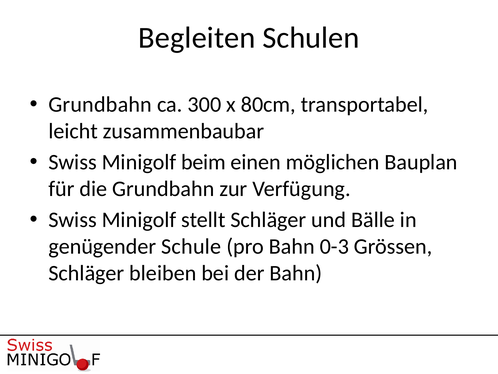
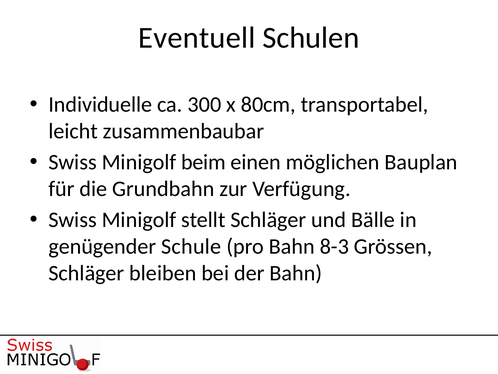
Begleiten: Begleiten -> Eventuell
Grundbahn at (100, 104): Grundbahn -> Individuelle
0-3: 0-3 -> 8-3
